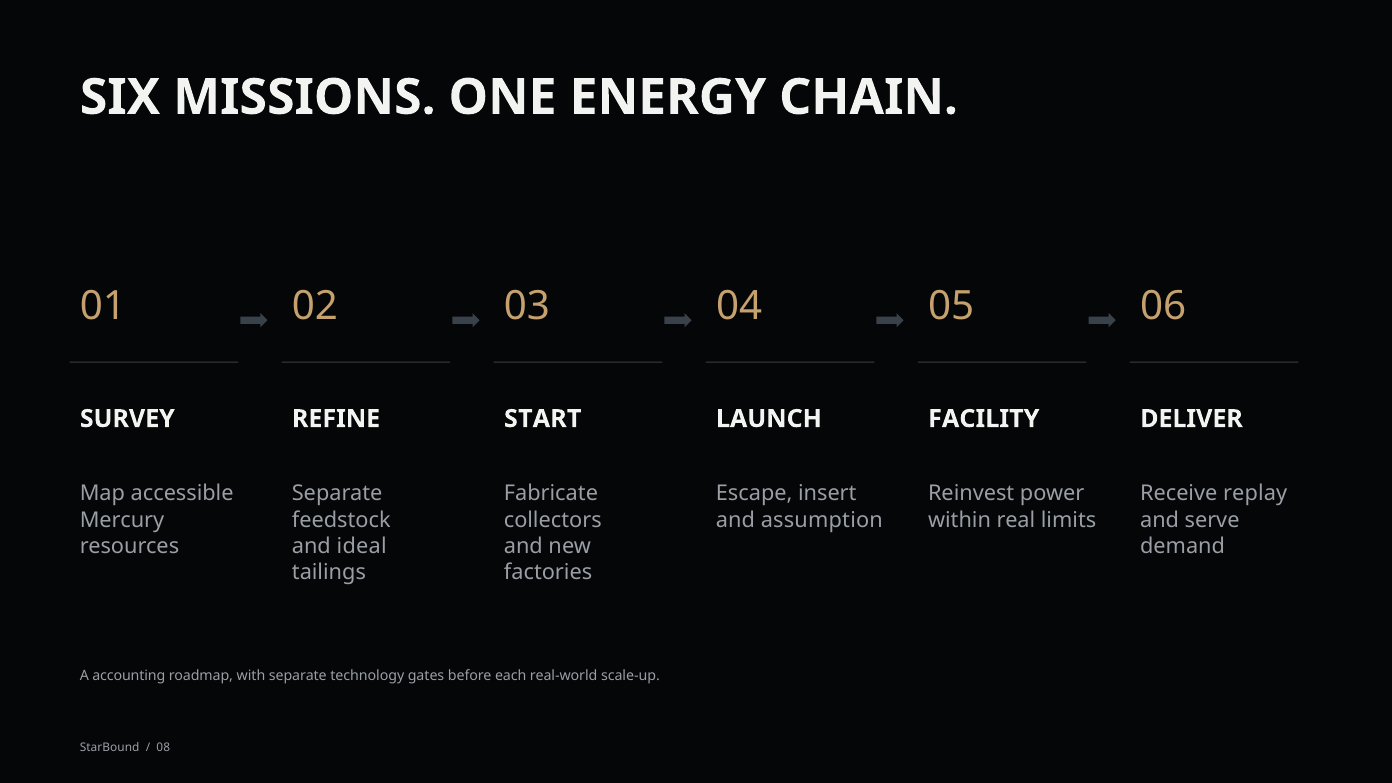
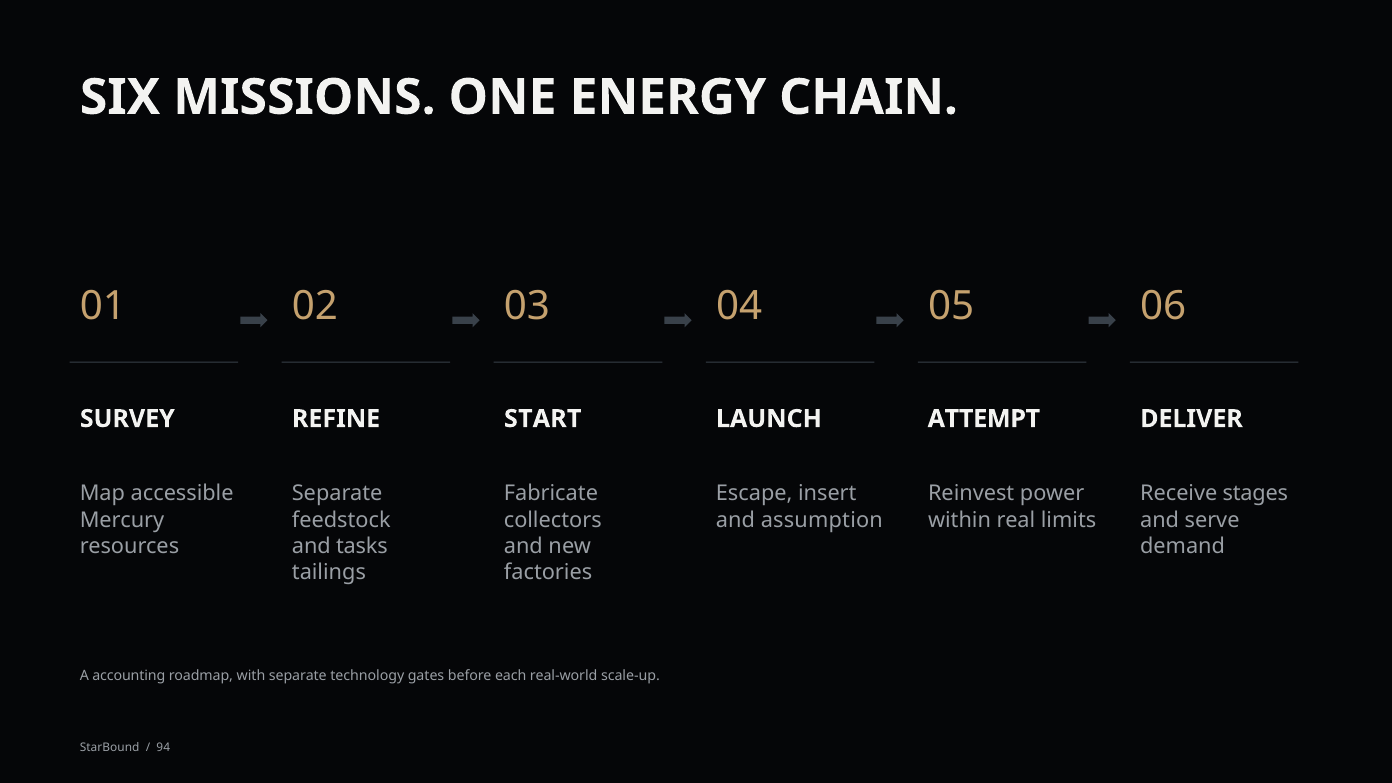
FACILITY: FACILITY -> ATTEMPT
replay: replay -> stages
ideal: ideal -> tasks
08: 08 -> 94
